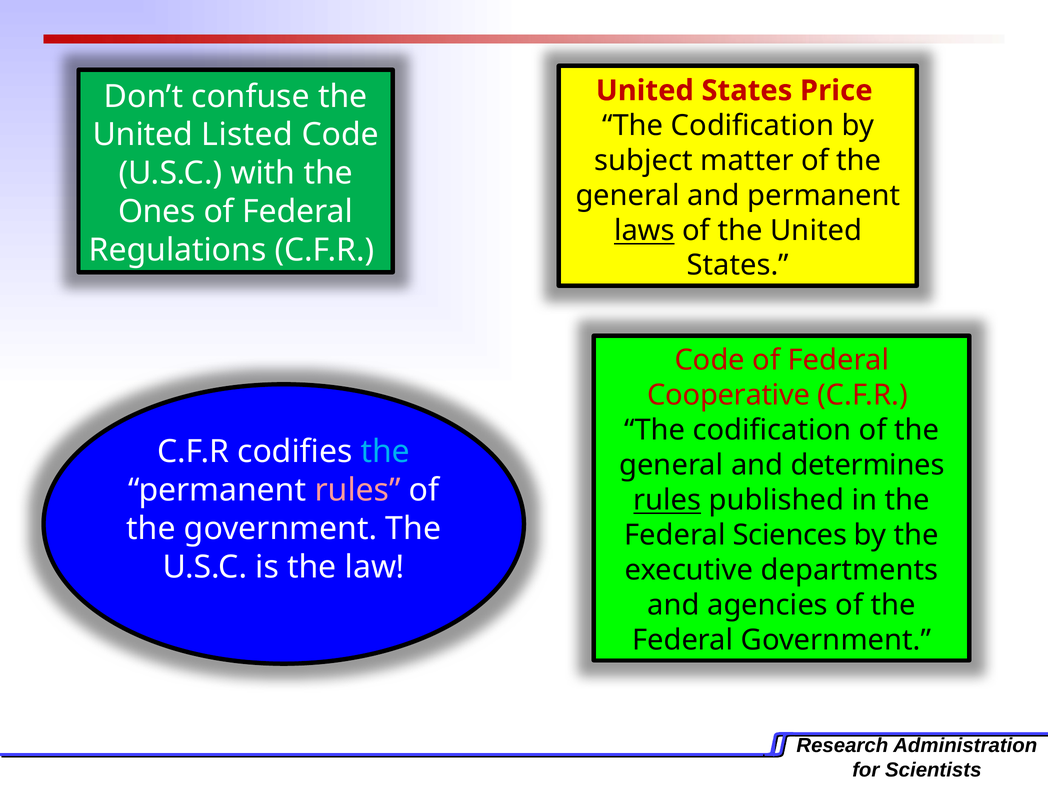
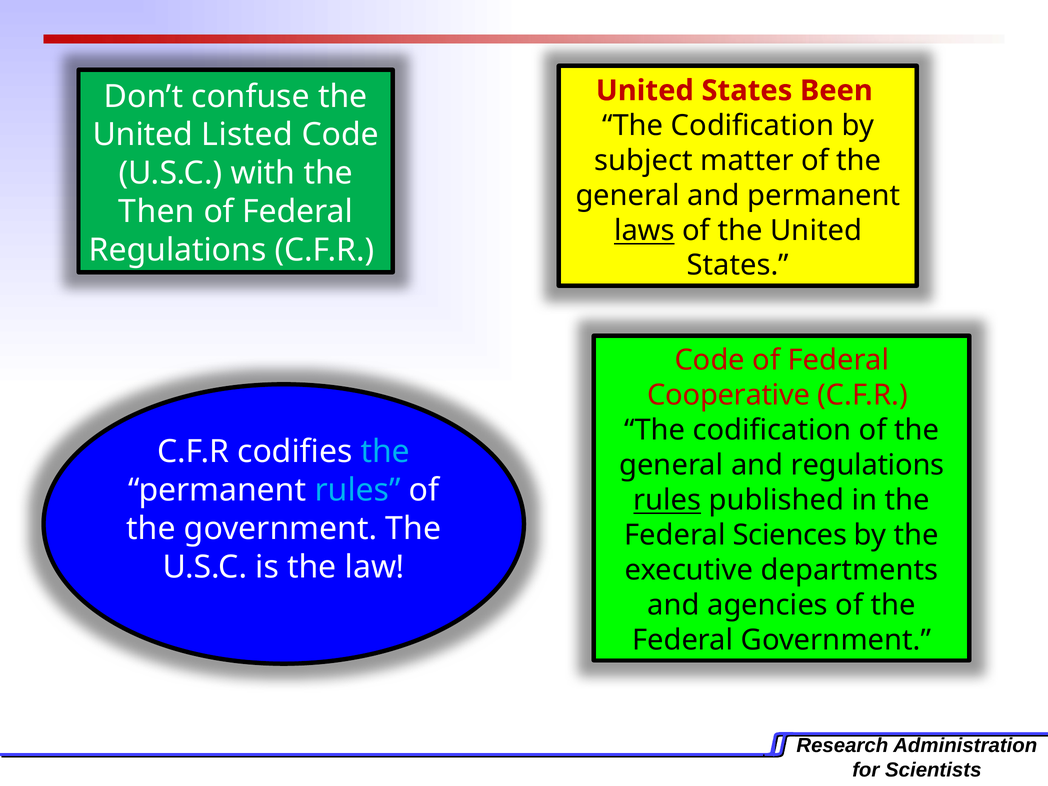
Price: Price -> Been
Ones: Ones -> Then
and determines: determines -> regulations
rules at (358, 490) colour: pink -> light blue
